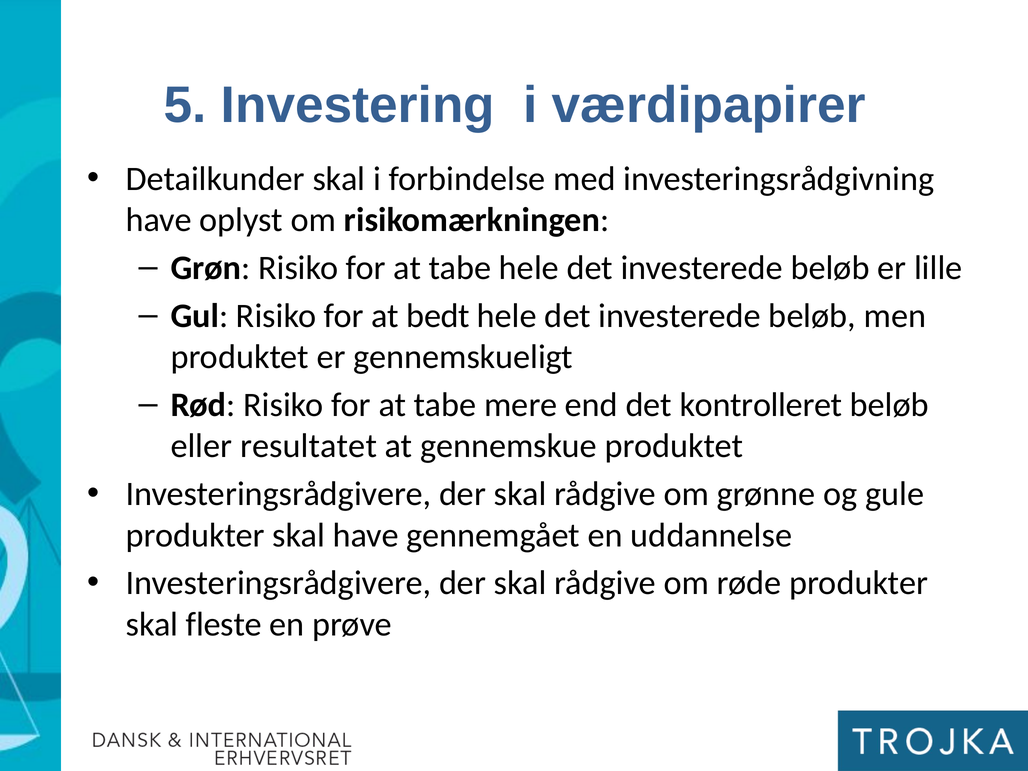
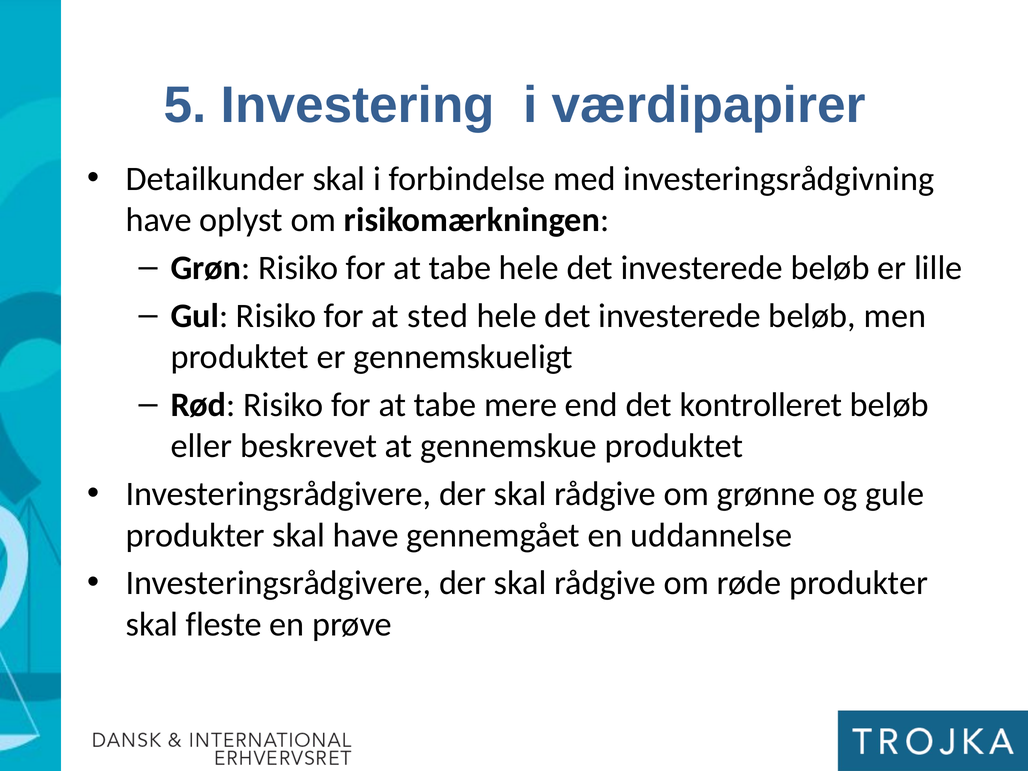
bedt: bedt -> sted
resultatet: resultatet -> beskrevet
